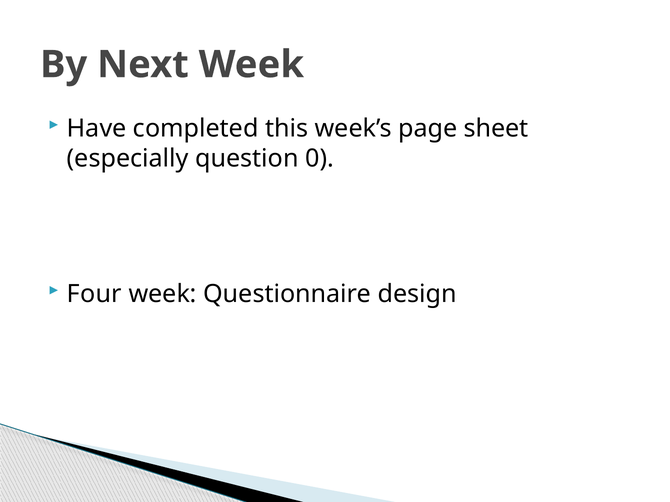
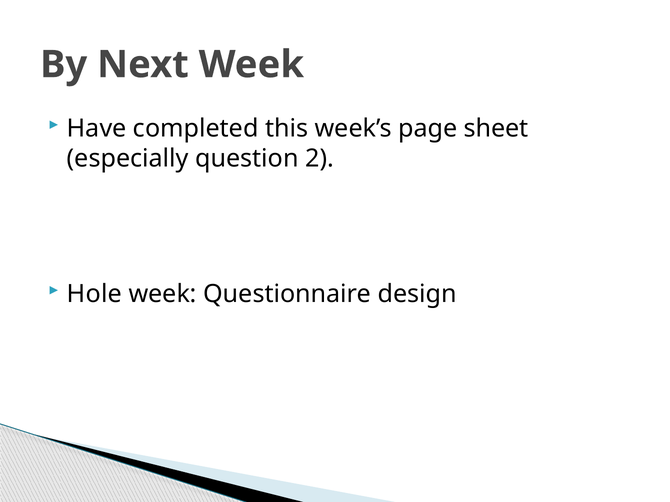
0: 0 -> 2
Four: Four -> Hole
